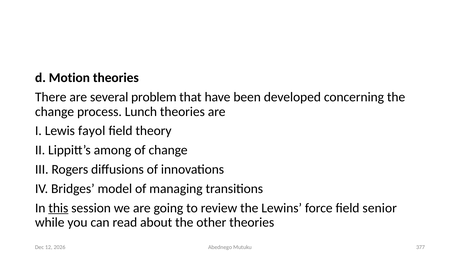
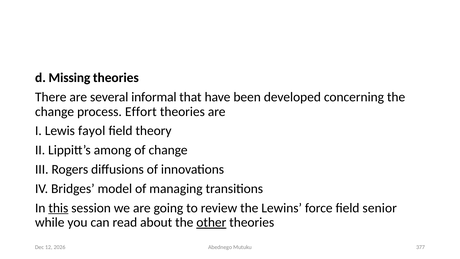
Motion: Motion -> Missing
problem: problem -> informal
Lunch: Lunch -> Effort
other underline: none -> present
